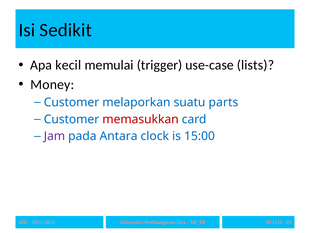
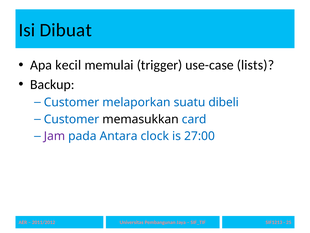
Sedikit: Sedikit -> Dibuat
Money: Money -> Backup
parts: parts -> dibeli
memasukkan colour: red -> black
15:00: 15:00 -> 27:00
